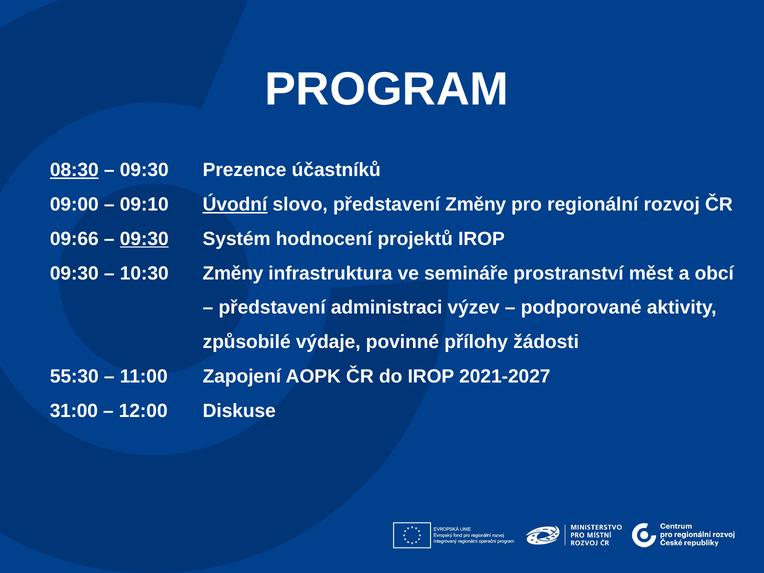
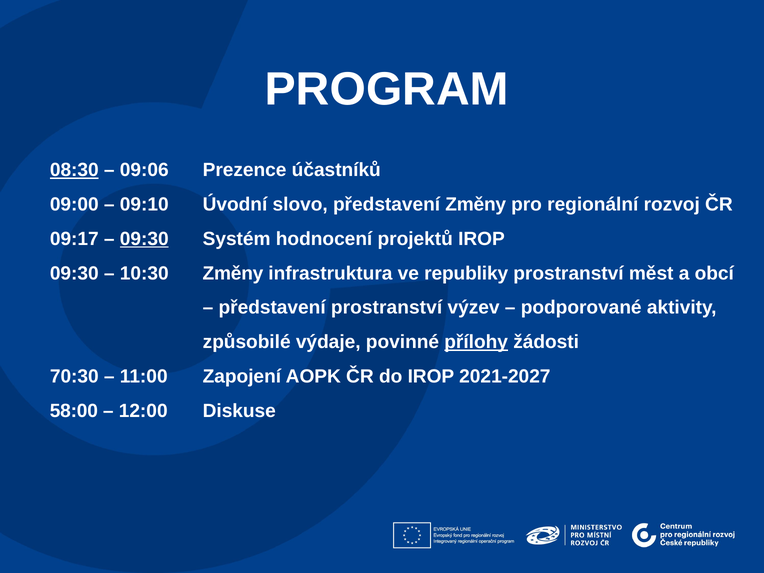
09:30 at (144, 170): 09:30 -> 09:06
Úvodní underline: present -> none
09:66: 09:66 -> 09:17
semináře: semináře -> republiky
představení administraci: administraci -> prostranství
přílohy underline: none -> present
55:30: 55:30 -> 70:30
31:00: 31:00 -> 58:00
